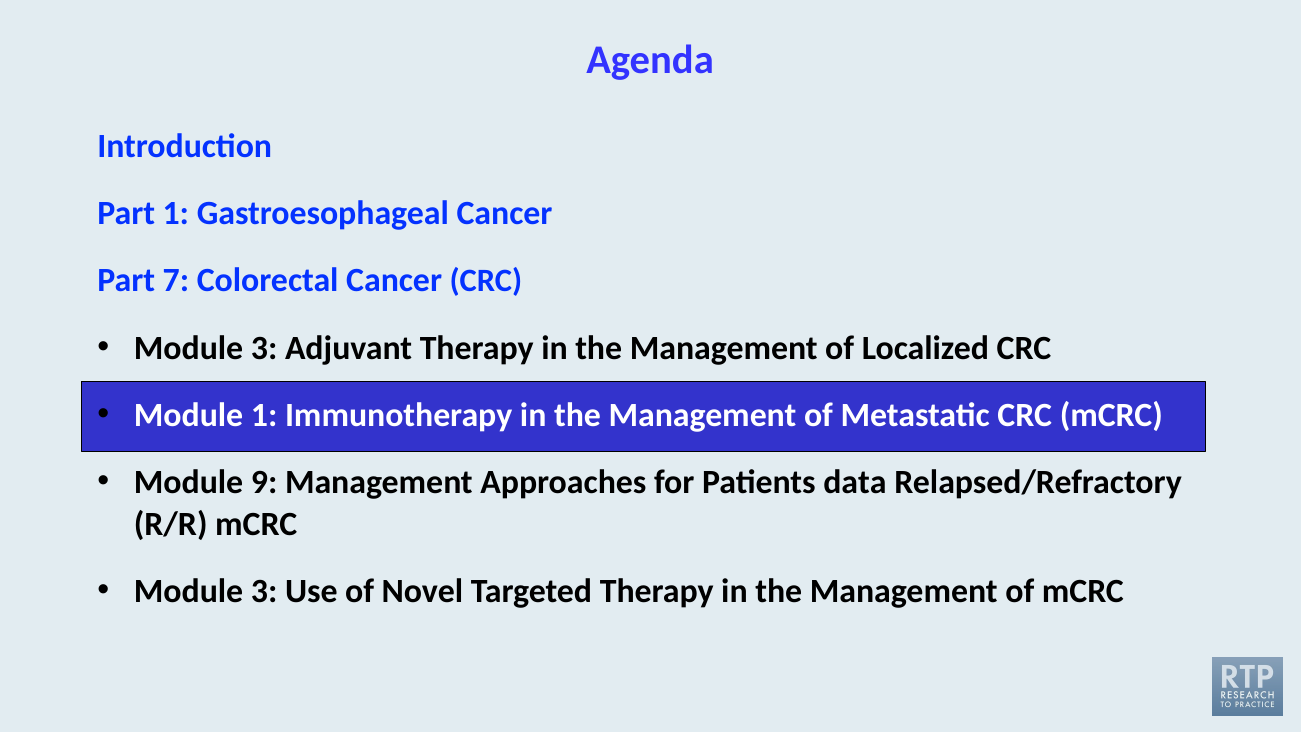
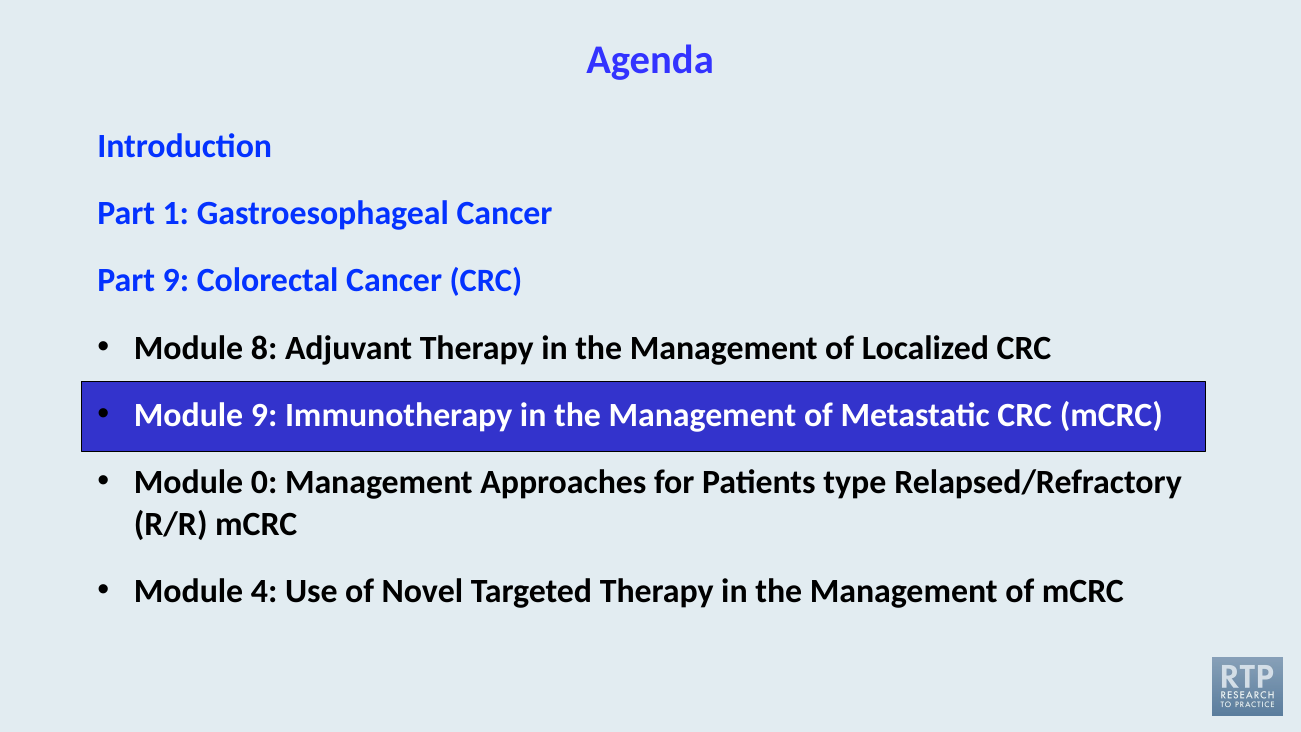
Part 7: 7 -> 9
3 at (264, 348): 3 -> 8
Module 1: 1 -> 9
9: 9 -> 0
data: data -> type
3 at (264, 592): 3 -> 4
